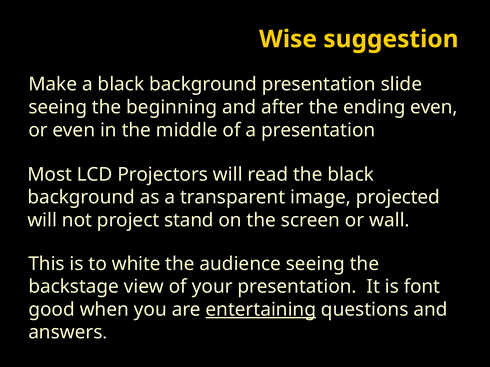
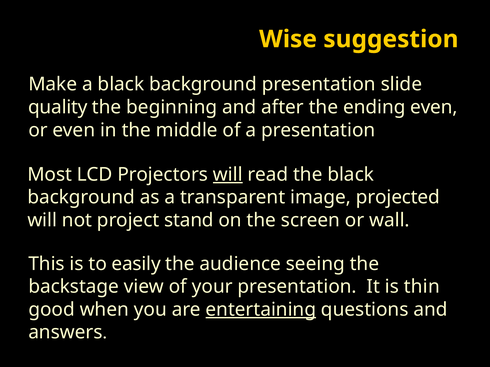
seeing at (58, 107): seeing -> quality
will at (228, 175) underline: none -> present
white: white -> easily
font: font -> thin
